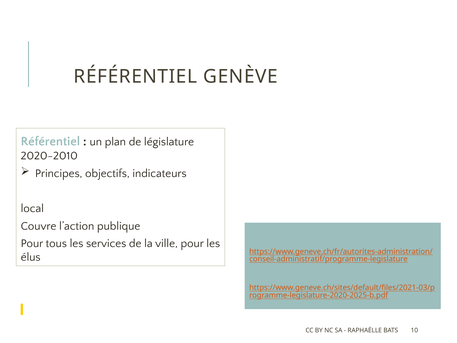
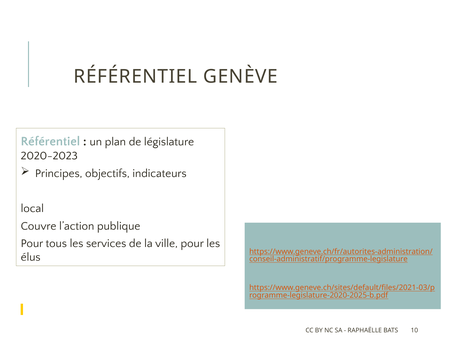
2020-2010: 2020-2010 -> 2020-2023
